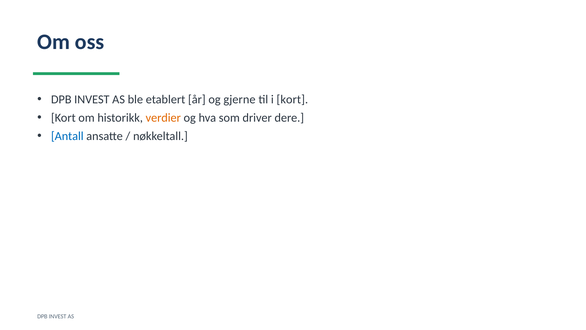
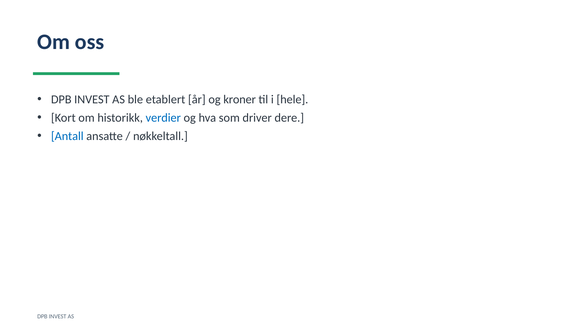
gjerne: gjerne -> kroner
i kort: kort -> hele
verdier colour: orange -> blue
